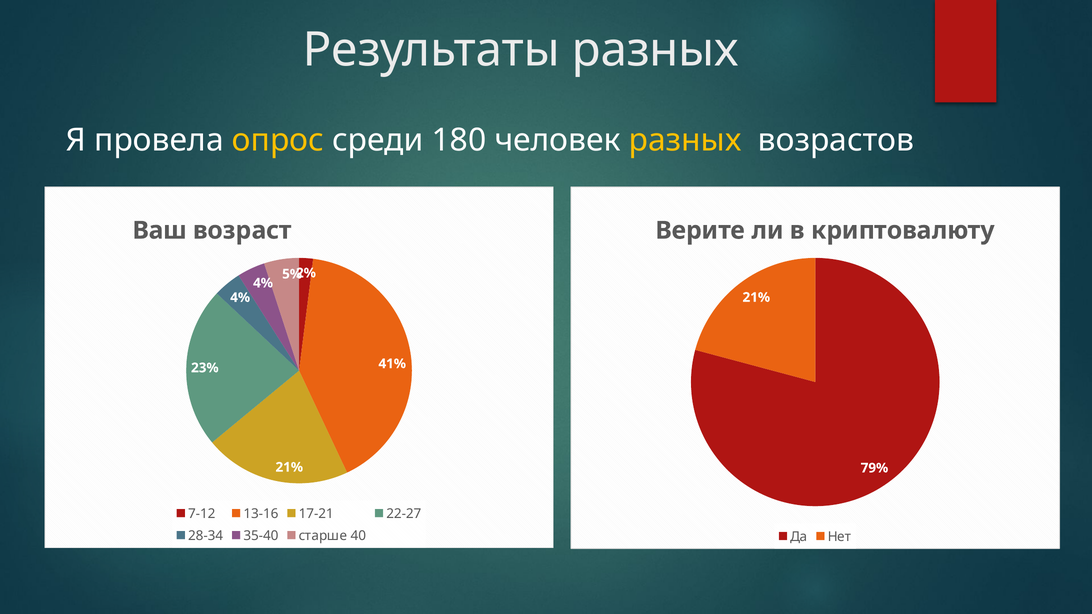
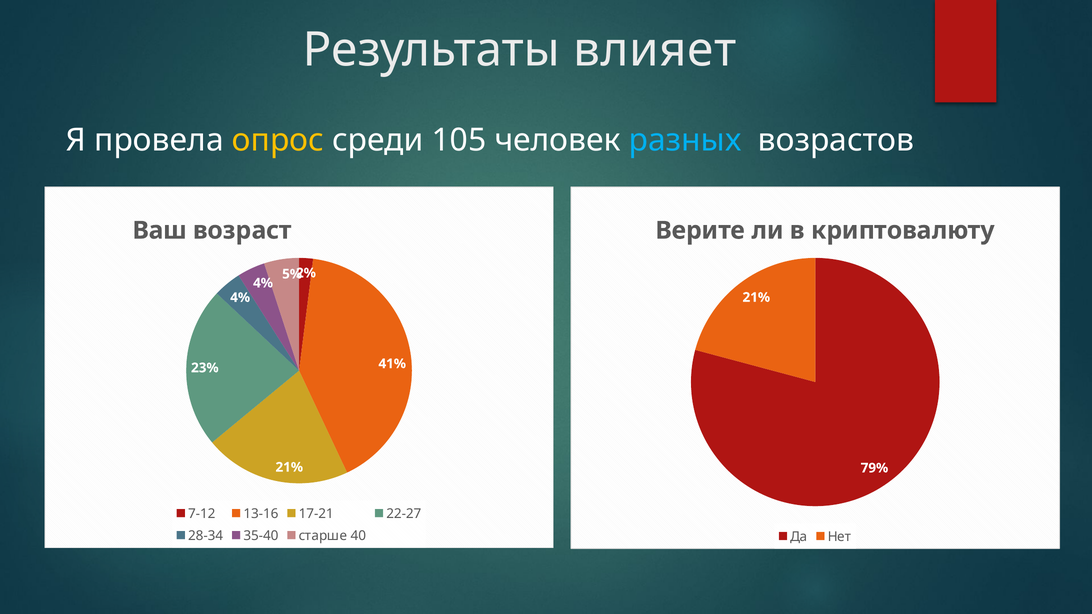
Результаты разных: разных -> влияет
180: 180 -> 105
разных at (685, 140) colour: yellow -> light blue
